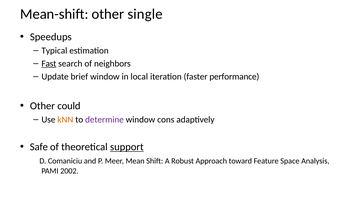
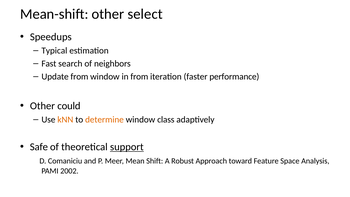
single: single -> select
Fast underline: present -> none
Update brief: brief -> from
in local: local -> from
determine colour: purple -> orange
cons: cons -> class
